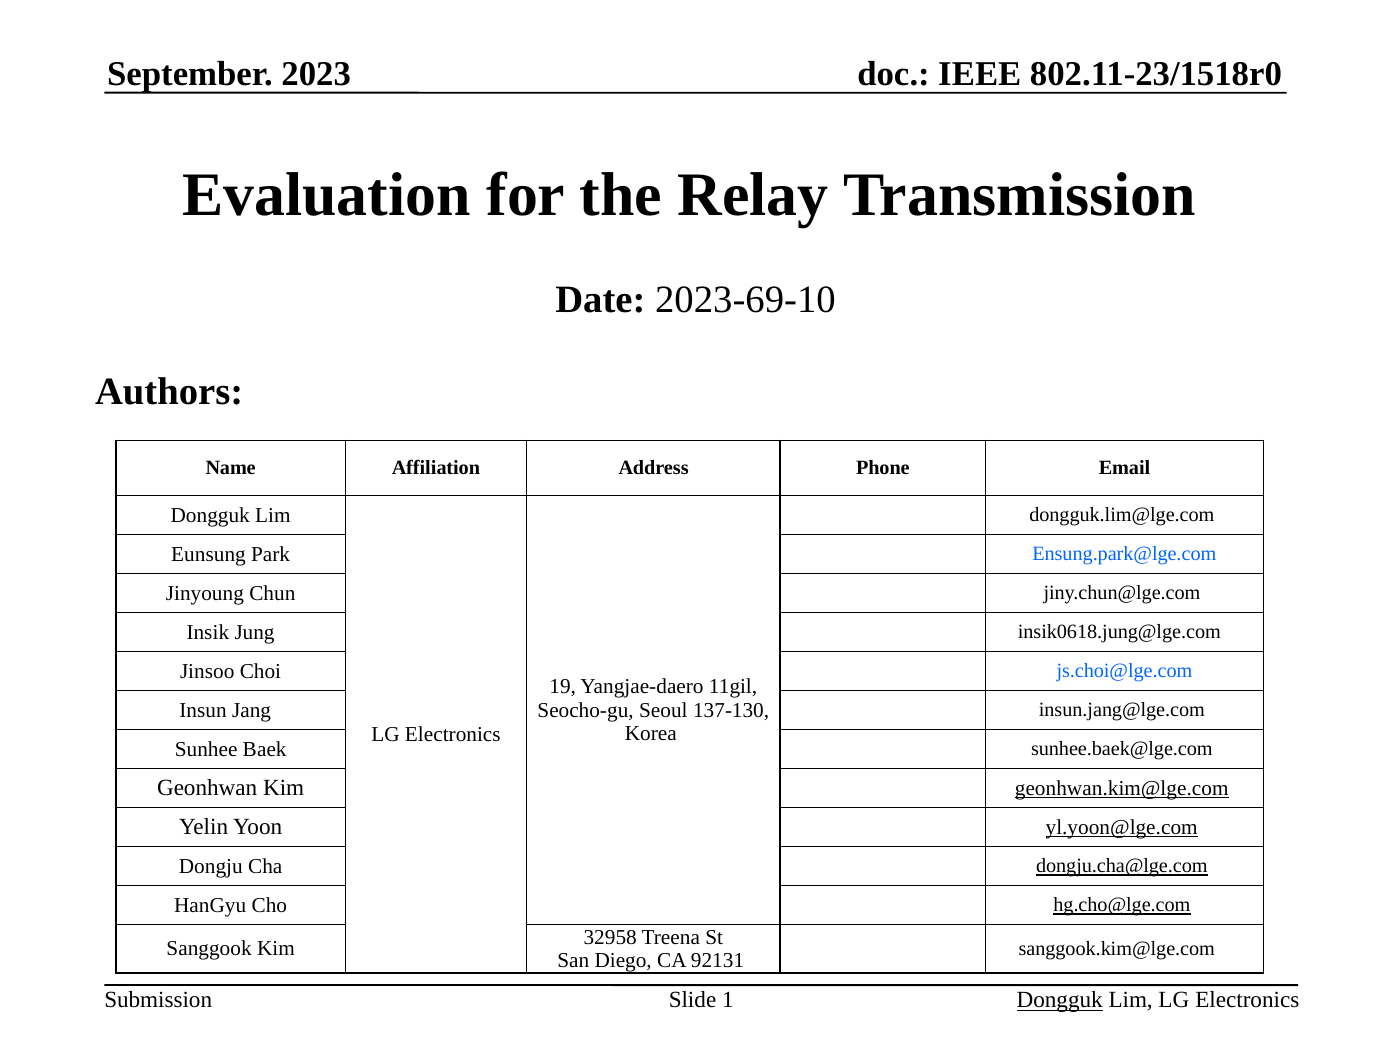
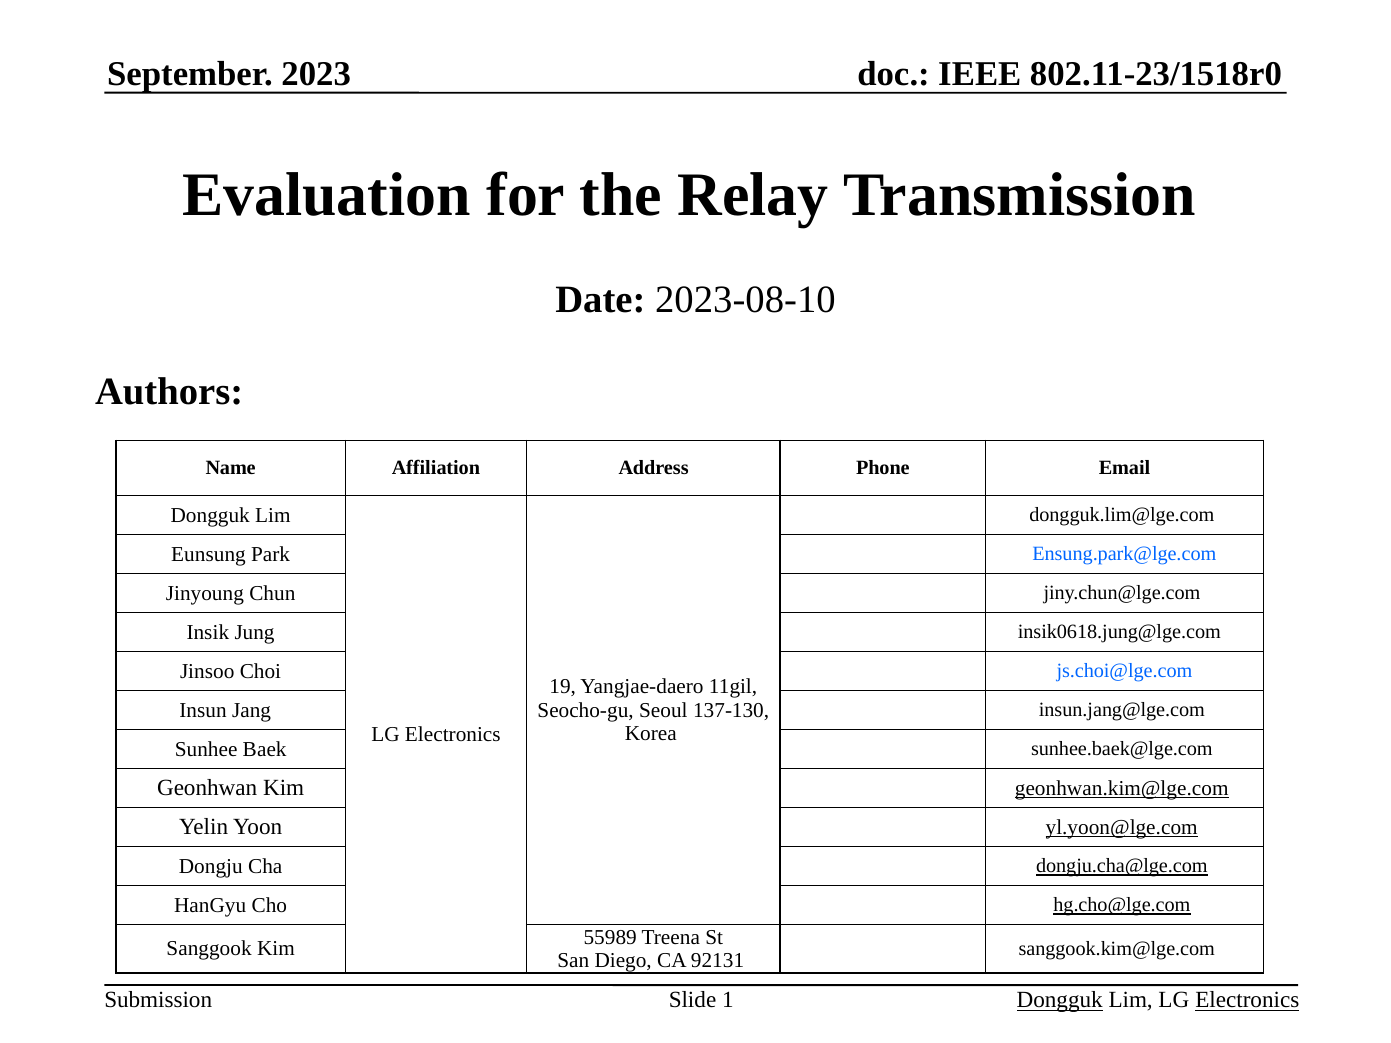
2023-69-10: 2023-69-10 -> 2023-08-10
32958: 32958 -> 55989
Electronics at (1247, 1001) underline: none -> present
